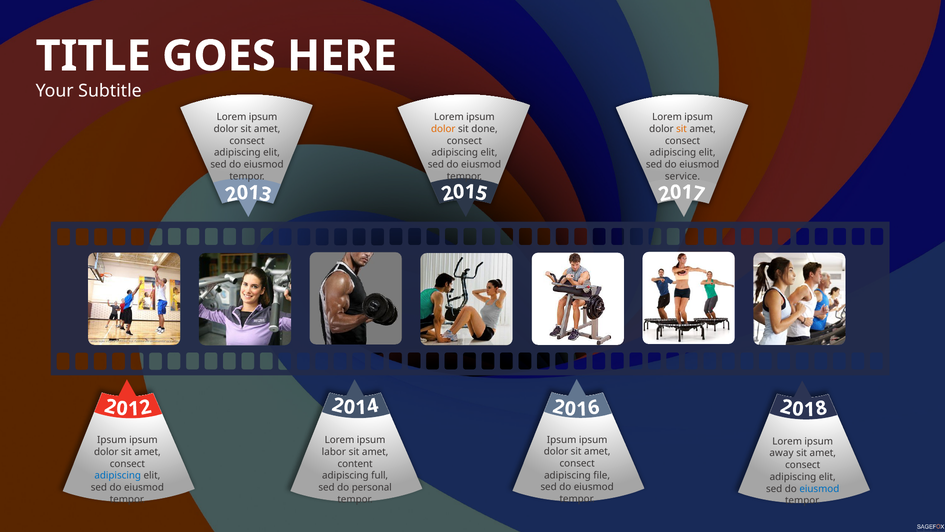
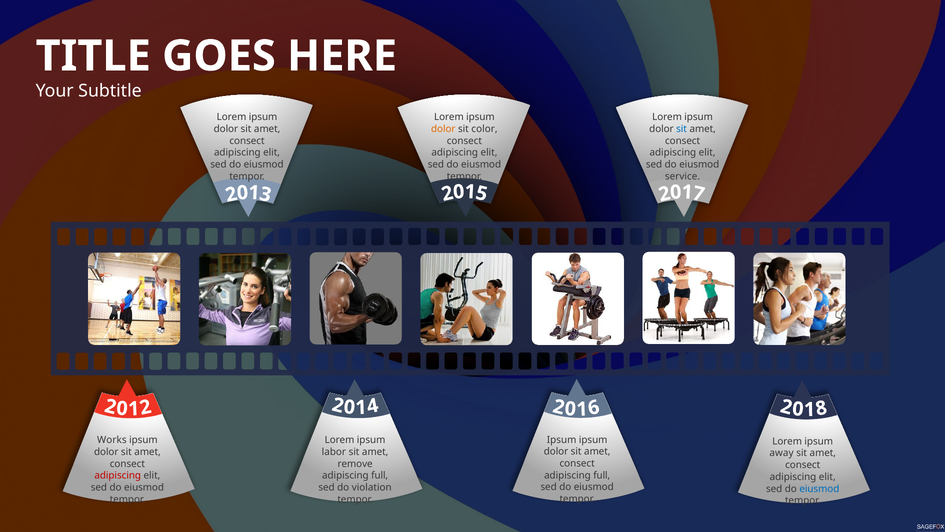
done: done -> color
sit at (682, 129) colour: orange -> blue
Ipsum at (112, 440): Ipsum -> Works
content: content -> remove
file at (602, 475): file -> full
adipiscing at (118, 475) colour: blue -> red
personal: personal -> violation
